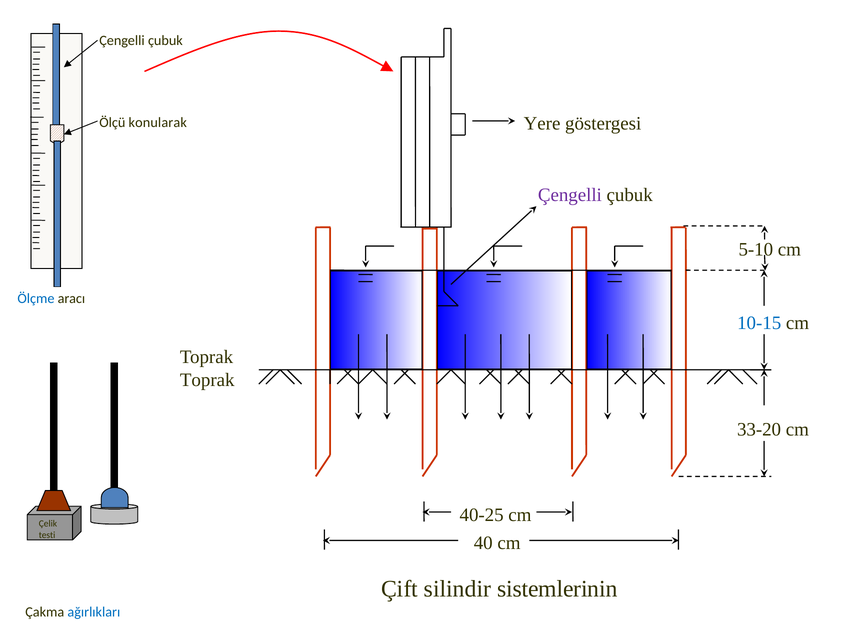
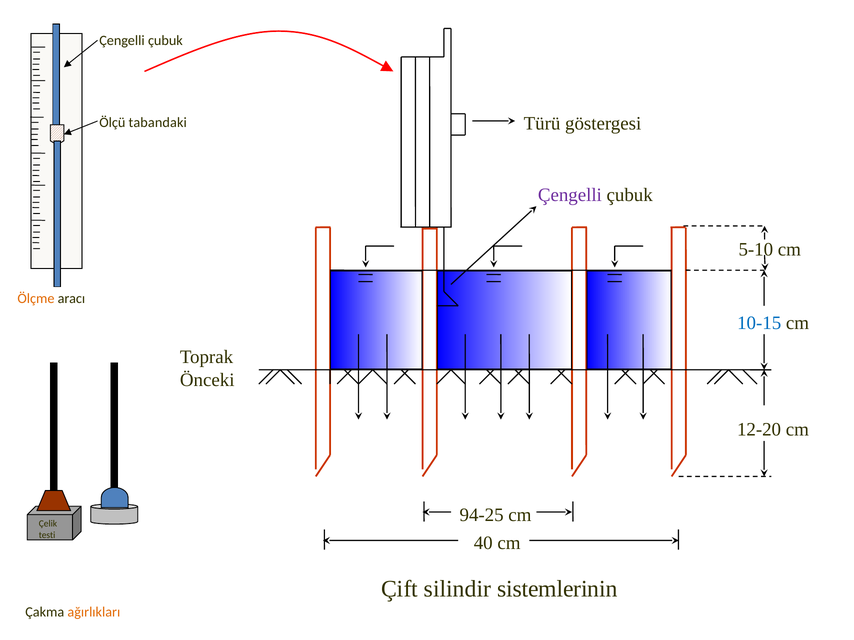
Yere: Yere -> Türü
konularak: konularak -> tabandaki
Ölçme colour: blue -> orange
Toprak at (207, 380): Toprak -> Önceki
33-20: 33-20 -> 12-20
40-25: 40-25 -> 94-25
ağırlıkları colour: blue -> orange
